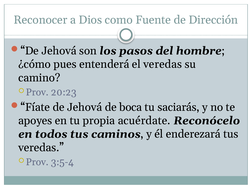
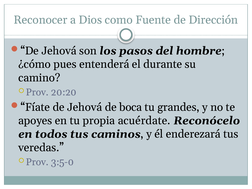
el veredas: veredas -> durante
20:23: 20:23 -> 20:20
saciarás: saciarás -> grandes
3:5-4: 3:5-4 -> 3:5-0
